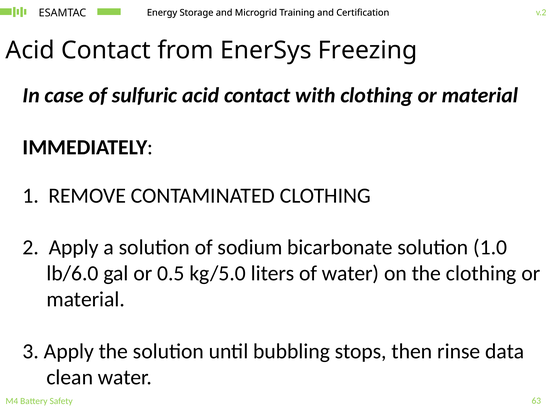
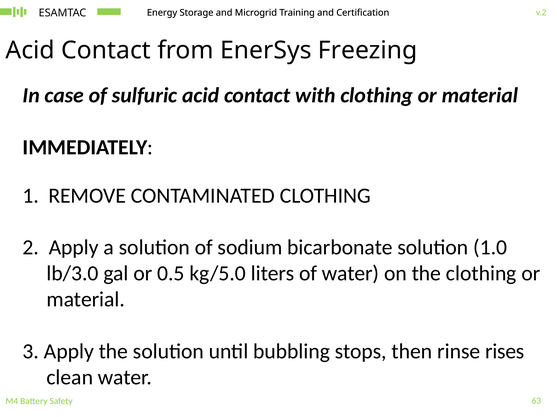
lb/6.0: lb/6.0 -> lb/3.0
data: data -> rises
